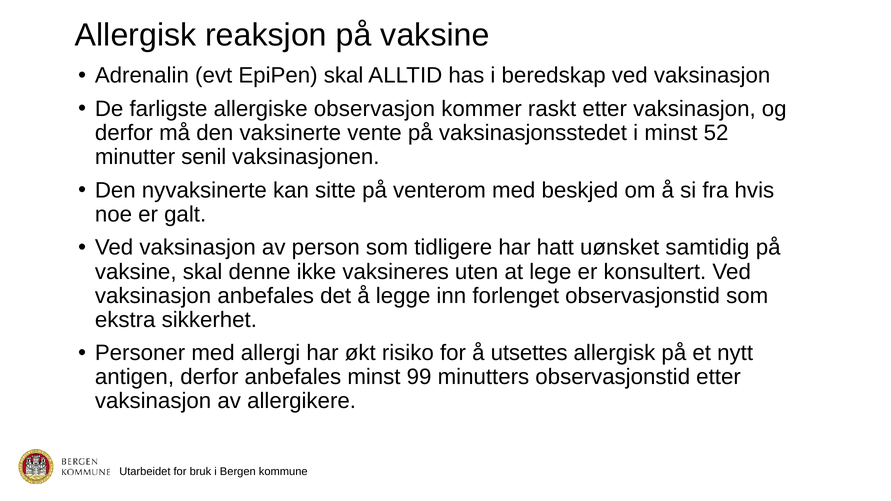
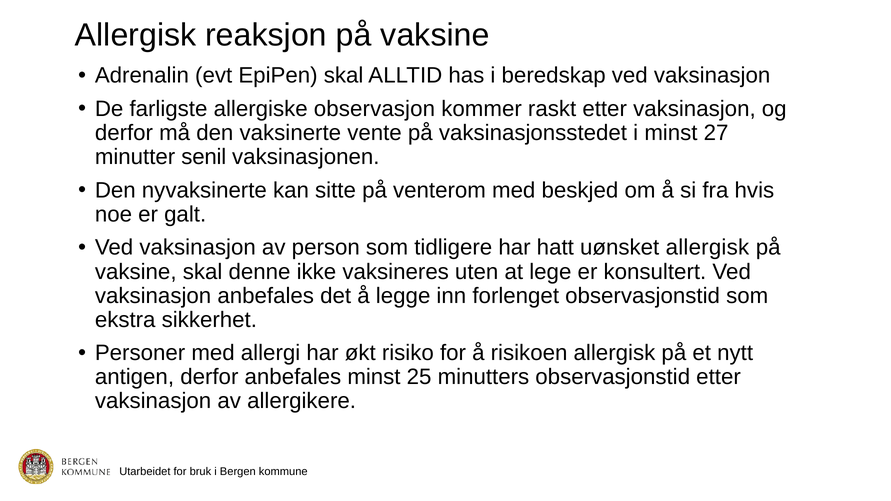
52: 52 -> 27
uønsket samtidig: samtidig -> allergisk
utsettes: utsettes -> risikoen
99: 99 -> 25
